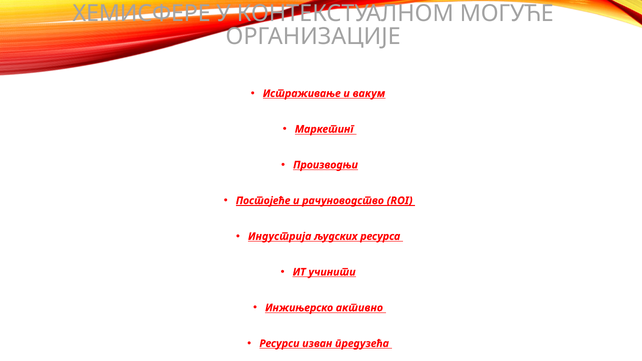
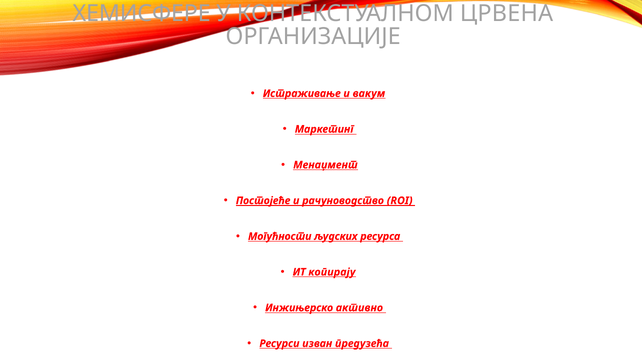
МОГУЋЕ: МОГУЋЕ -> ЦРВЕНА
Производњи: Производњи -> Менаџмент
Индустрија: Индустрија -> Могућности
учинити: учинити -> копирају
